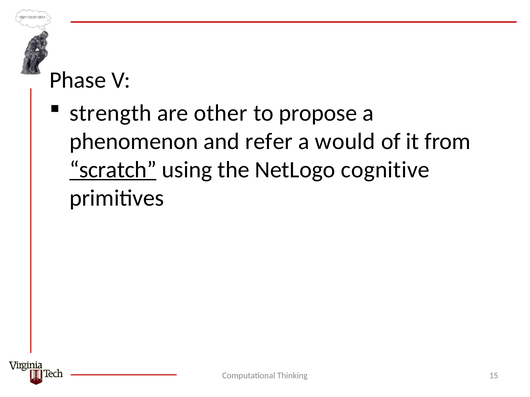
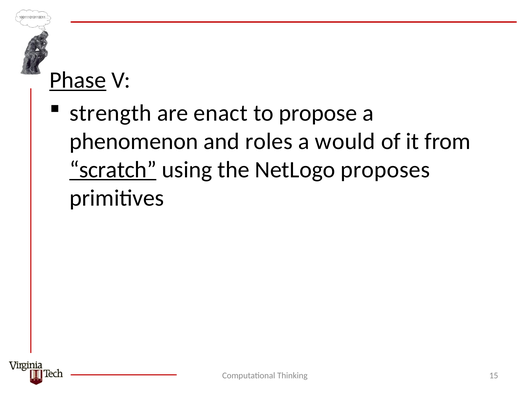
Phase underline: none -> present
other: other -> enact
refer: refer -> roles
cognitive: cognitive -> proposes
